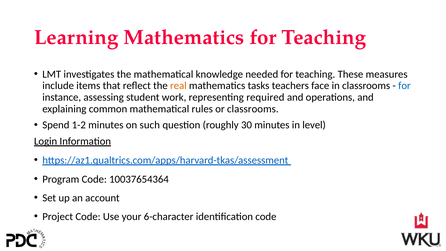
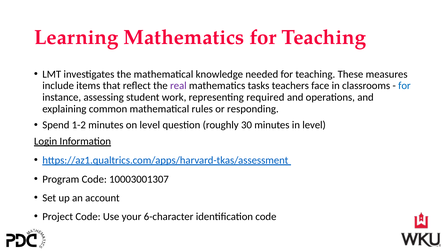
real colour: orange -> purple
or classrooms: classrooms -> responding
on such: such -> level
10037654364: 10037654364 -> 10003001307
